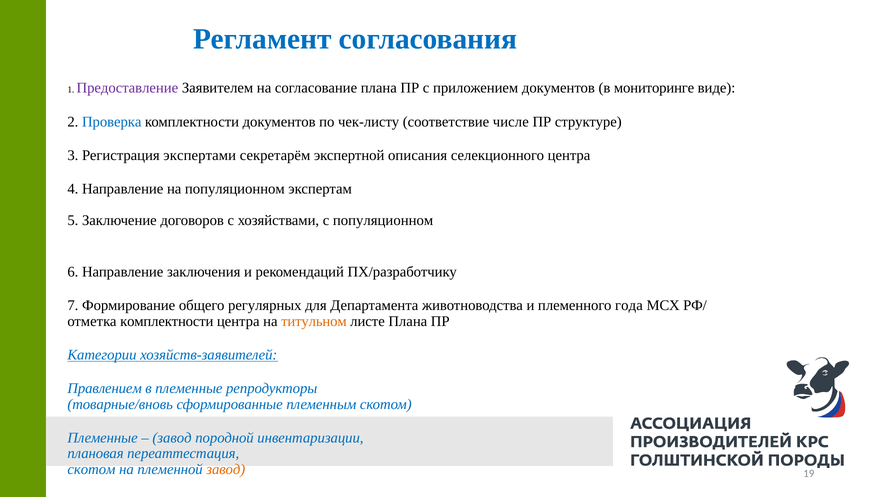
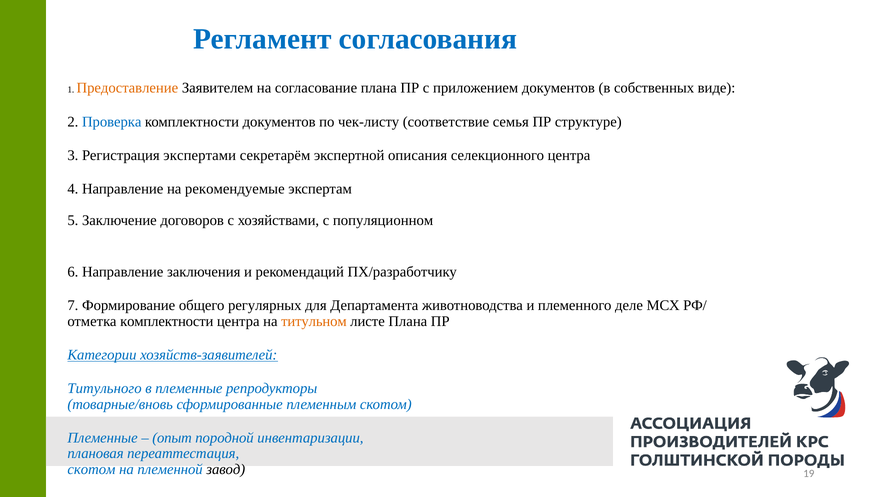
Предоставление colour: purple -> orange
мониторинге: мониторинге -> собственных
числе: числе -> семья
на популяционном: популяционном -> рекомендуемые
года: года -> деле
Правлением: Правлением -> Титульного
завод at (172, 437): завод -> опыт
завод at (226, 469) colour: orange -> black
